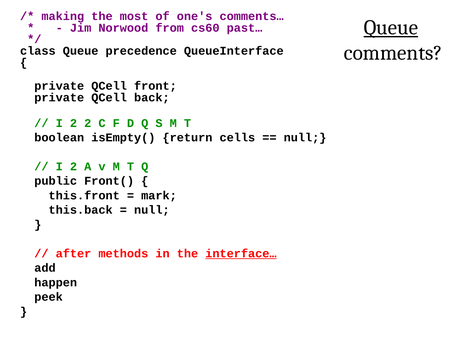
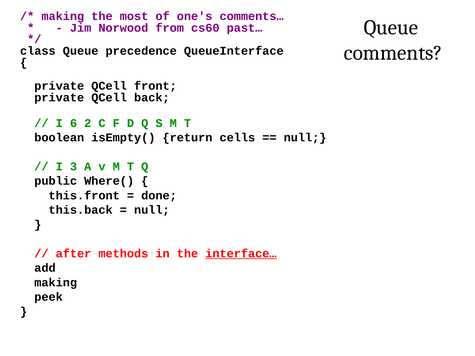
Queue at (391, 28) underline: present -> none
2 at (74, 123): 2 -> 6
2 at (74, 167): 2 -> 3
Front(: Front( -> Where(
mark: mark -> done
happen at (56, 283): happen -> making
